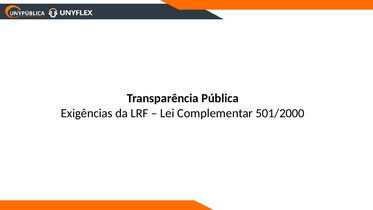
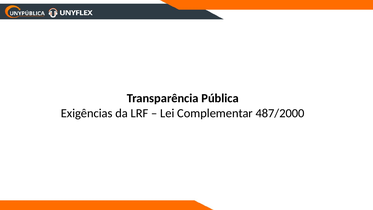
501/2000: 501/2000 -> 487/2000
